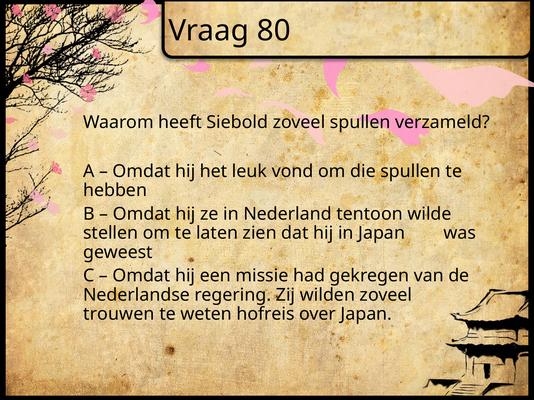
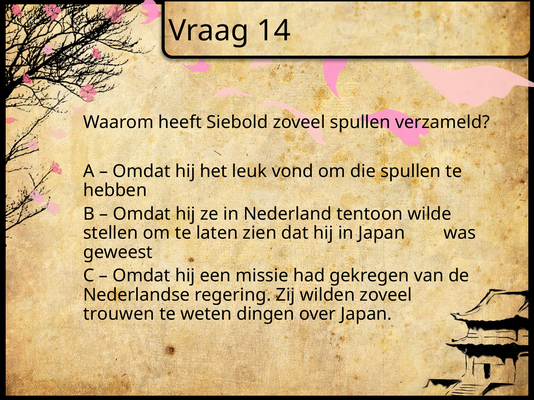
80: 80 -> 14
hofreis: hofreis -> dingen
